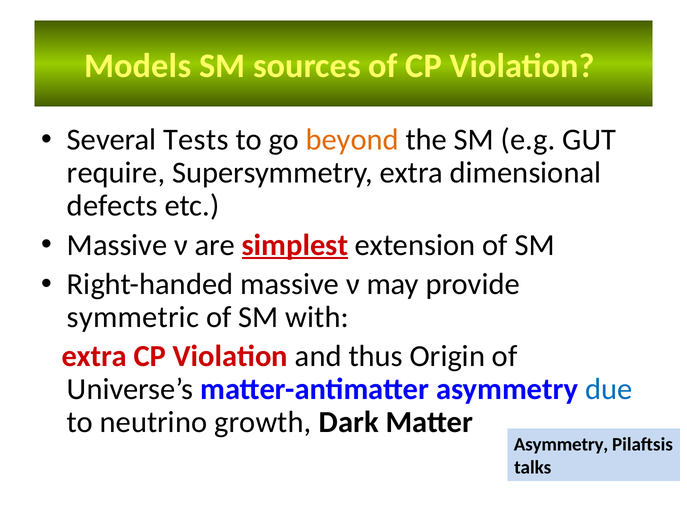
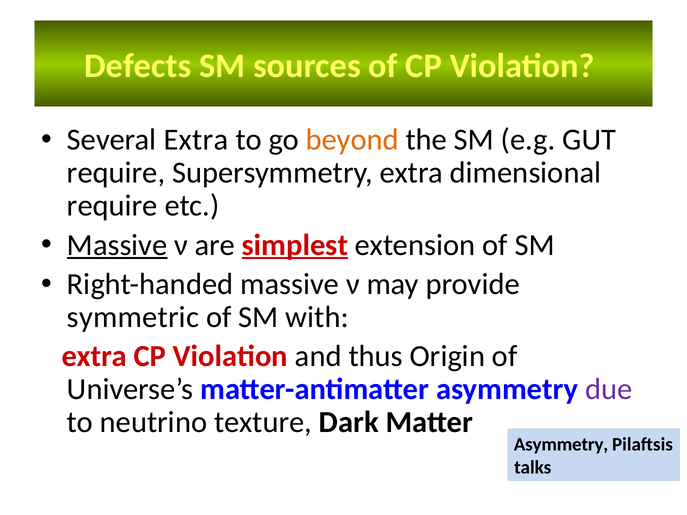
Models: Models -> Defects
Several Tests: Tests -> Extra
defects at (112, 206): defects -> require
Massive at (117, 245) underline: none -> present
due colour: blue -> purple
growth: growth -> texture
